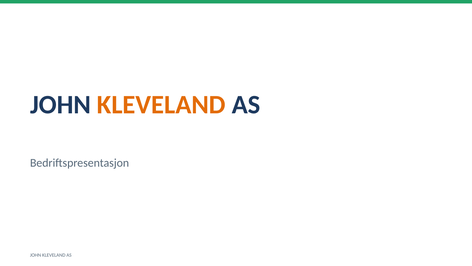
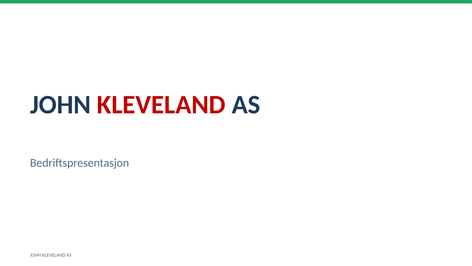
KLEVELAND at (161, 105) colour: orange -> red
